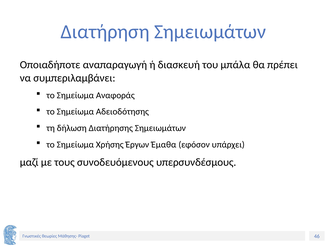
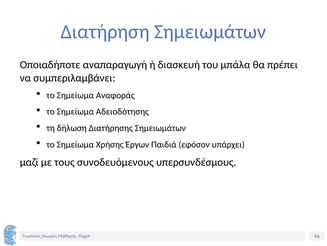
Έμαθα: Έμαθα -> Παιδιά
